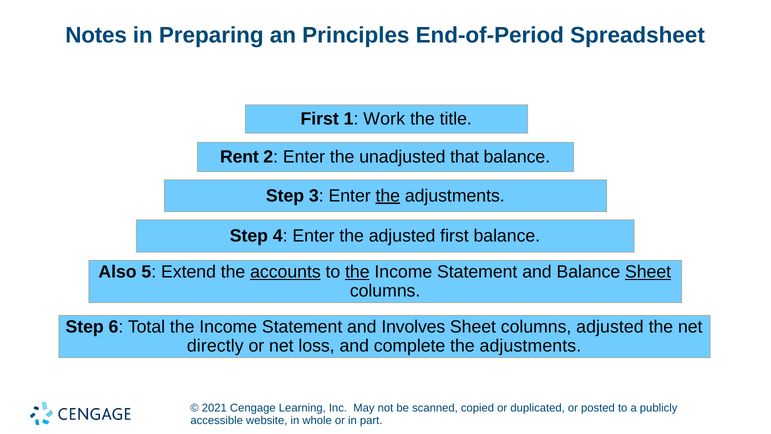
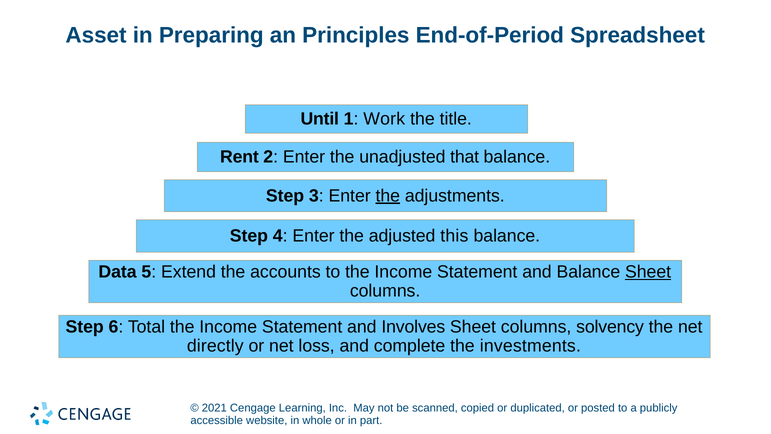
Notes: Notes -> Asset
First at (320, 119): First -> Until
adjusted first: first -> this
Also: Also -> Data
accounts underline: present -> none
the at (357, 272) underline: present -> none
columns adjusted: adjusted -> solvency
complete the adjustments: adjustments -> investments
